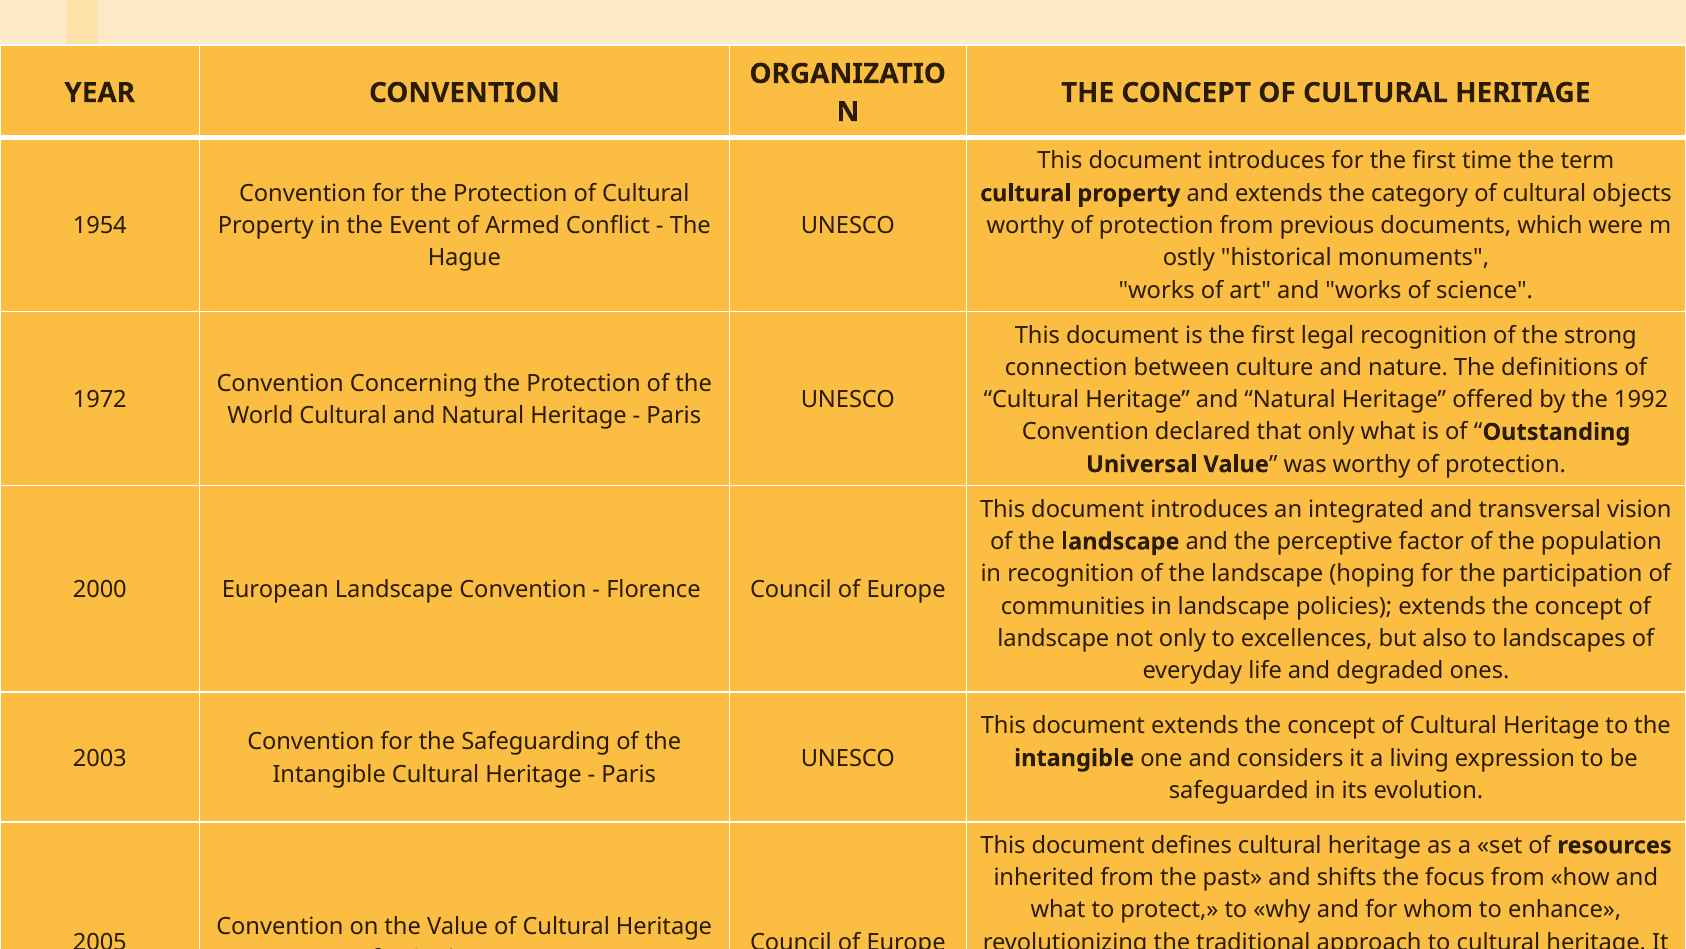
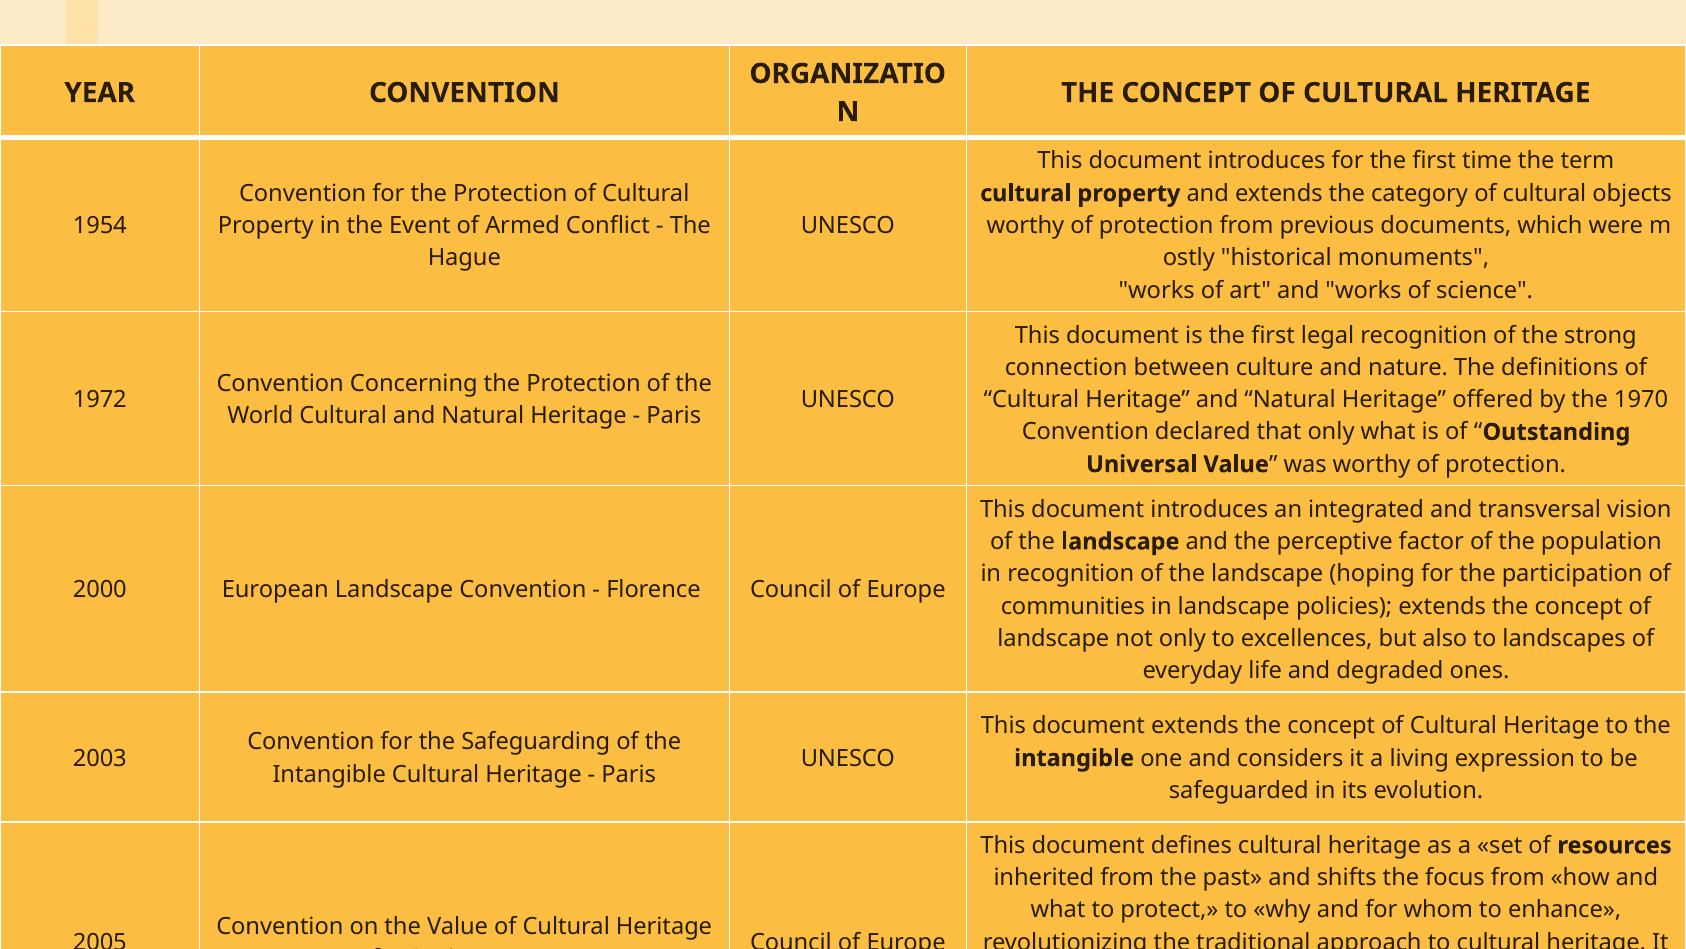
1992: 1992 -> 1970
